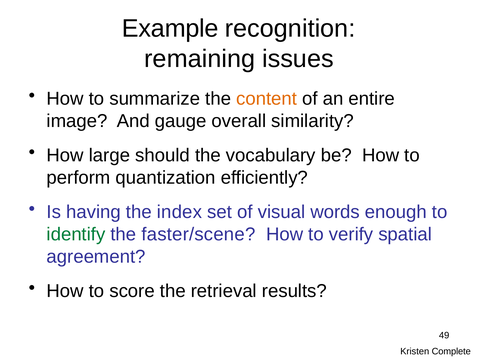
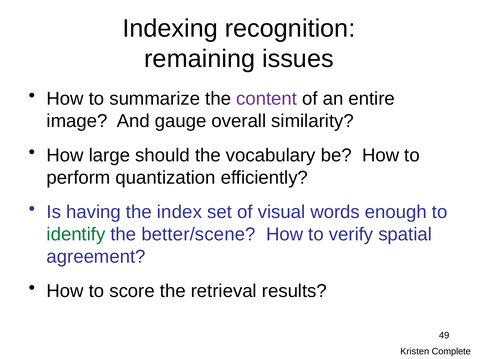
Example: Example -> Indexing
content colour: orange -> purple
faster/scene: faster/scene -> better/scene
